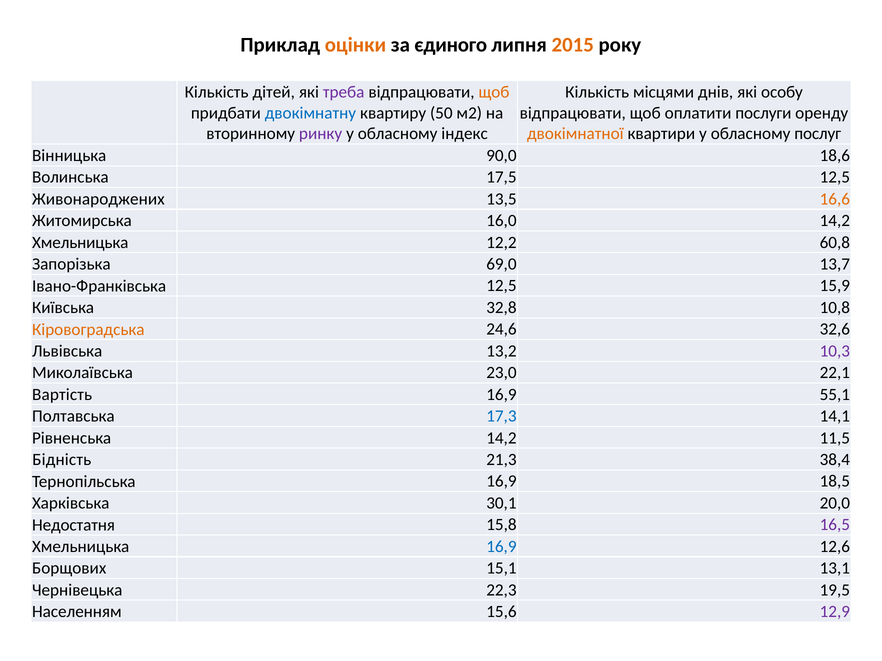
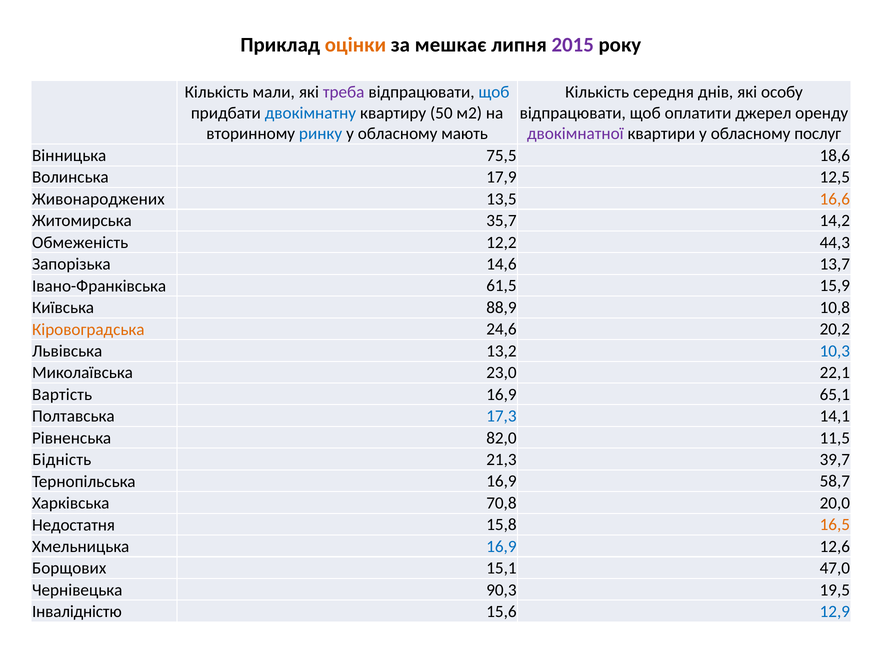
єдиного: єдиного -> мешкає
2015 colour: orange -> purple
дітей: дітей -> мали
щоб at (494, 92) colour: orange -> blue
місцями: місцями -> середня
послуги: послуги -> джерел
ринку colour: purple -> blue
індекс: індекс -> мають
двокімнатної colour: orange -> purple
90,0: 90,0 -> 75,5
17,5: 17,5 -> 17,9
16,0: 16,0 -> 35,7
Хмельницька at (80, 243): Хмельницька -> Обмеженість
60,8: 60,8 -> 44,3
69,0: 69,0 -> 14,6
Івано-Франківська 12,5: 12,5 -> 61,5
32,8: 32,8 -> 88,9
32,6: 32,6 -> 20,2
10,3 colour: purple -> blue
55,1: 55,1 -> 65,1
Рівненська 14,2: 14,2 -> 82,0
38,4: 38,4 -> 39,7
18,5: 18,5 -> 58,7
30,1: 30,1 -> 70,8
16,5 colour: purple -> orange
13,1: 13,1 -> 47,0
22,3: 22,3 -> 90,3
Населенням: Населенням -> Інвалідністю
12,9 colour: purple -> blue
